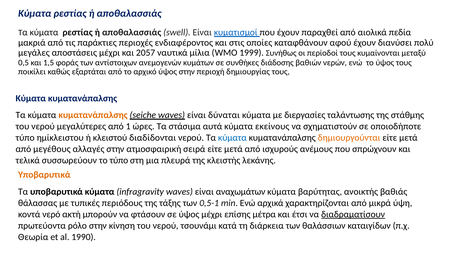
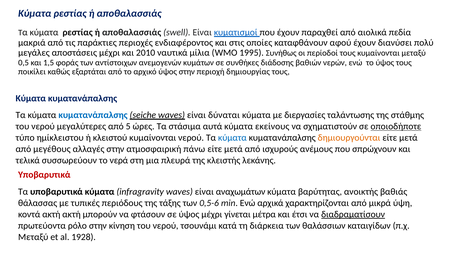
2057: 2057 -> 2010
1999: 1999 -> 1995
κυματανάπαλσης at (93, 115) colour: orange -> blue
1: 1 -> 5
οποιοδήποτε underline: none -> present
κλειστού διαδίδονται: διαδίδονται -> κυμαίνονται
σειρά: σειρά -> πάνω
το τύπο: τύπο -> νερά
Υποβαρυτικά at (44, 175) colour: orange -> red
0,5-1: 0,5-1 -> 0,5-6
κοντά νερό: νερό -> ακτή
επίσης: επίσης -> γίνεται
Θεωρία at (33, 237): Θεωρία -> Μεταξύ
1990: 1990 -> 1928
